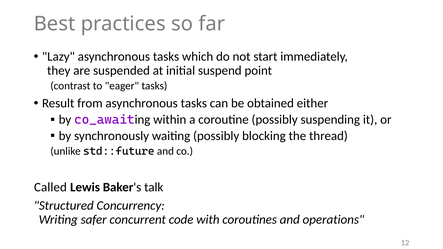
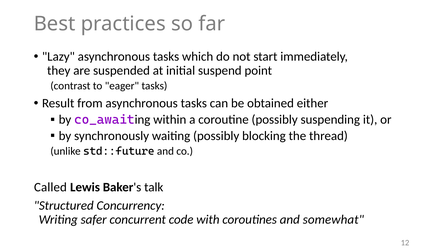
operations: operations -> somewhat
